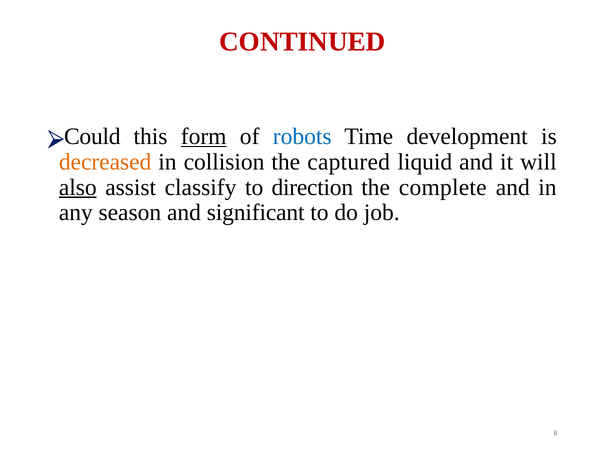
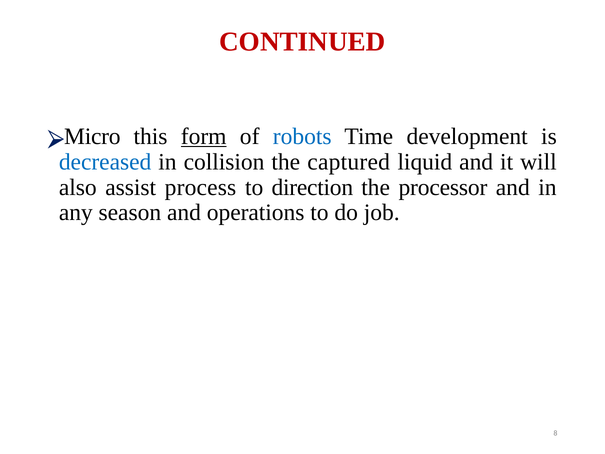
Could: Could -> Micro
decreased colour: orange -> blue
also underline: present -> none
classify: classify -> process
complete: complete -> processor
significant: significant -> operations
